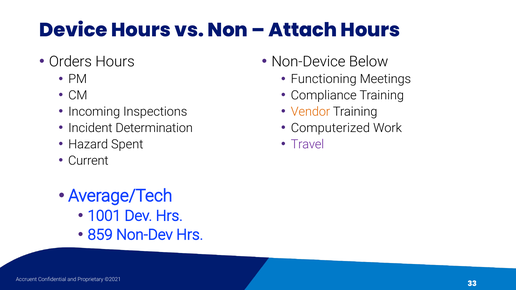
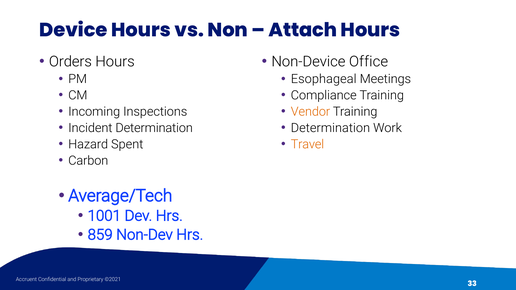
Below: Below -> Office
Functioning: Functioning -> Esophageal
Computerized at (330, 128): Computerized -> Determination
Travel colour: purple -> orange
Current: Current -> Carbon
